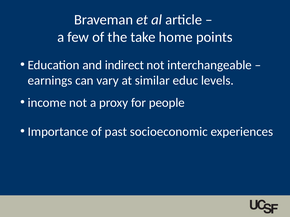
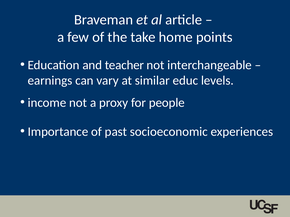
indirect: indirect -> teacher
